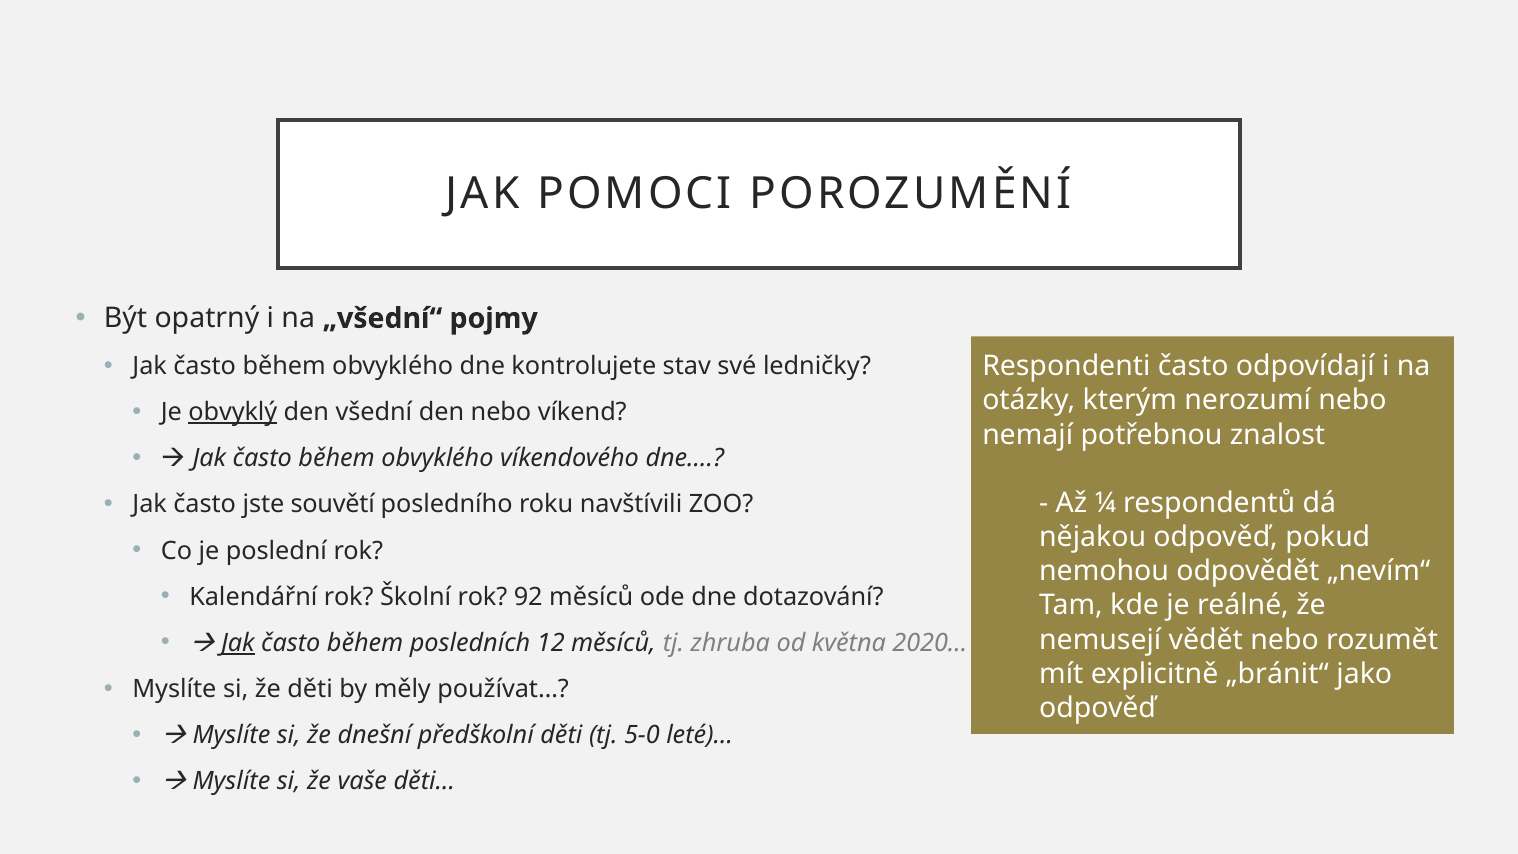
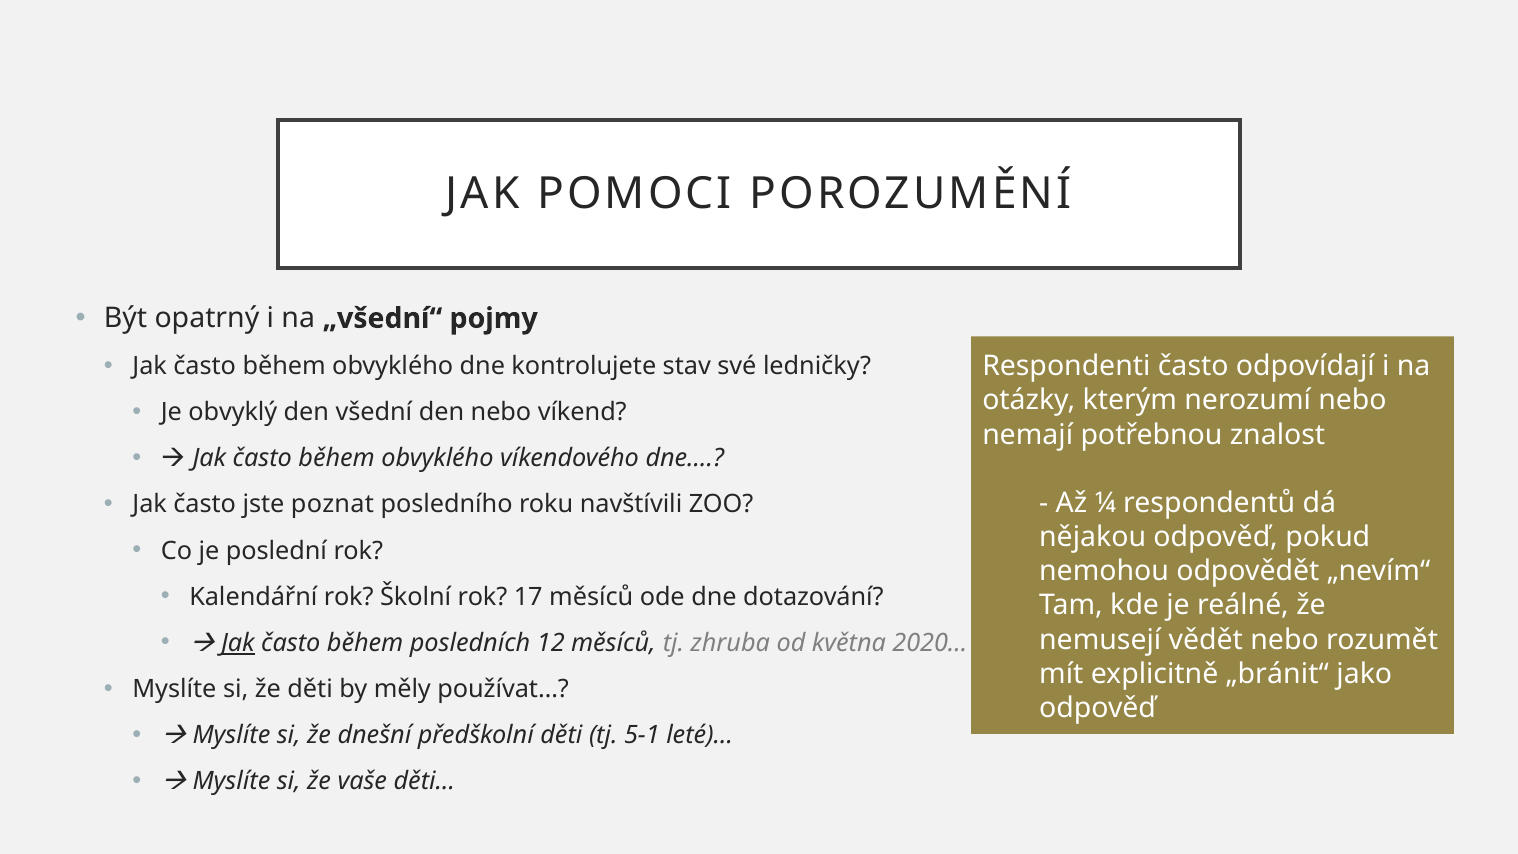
obvyklý underline: present -> none
souvětí: souvětí -> poznat
92: 92 -> 17
5-0: 5-0 -> 5-1
